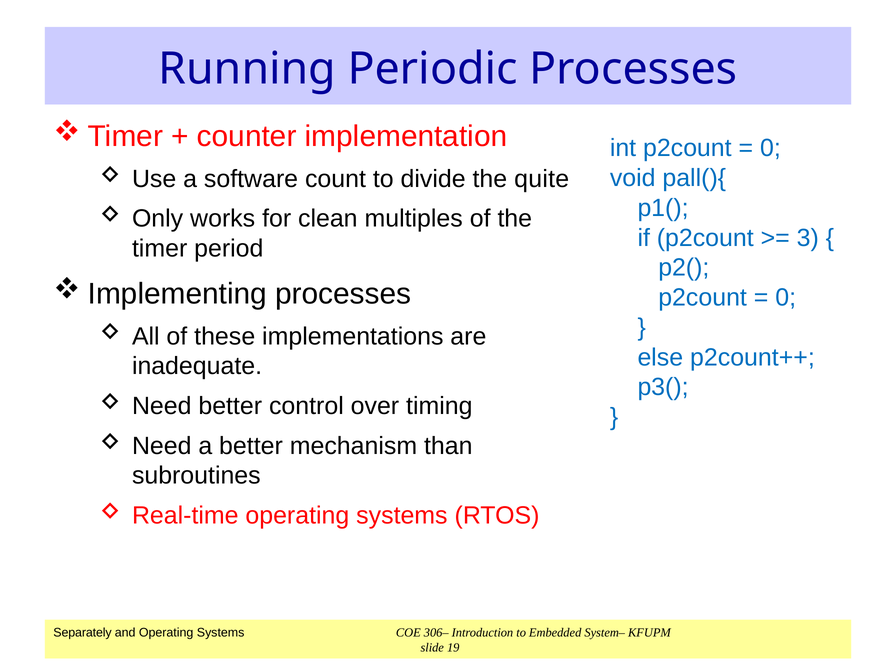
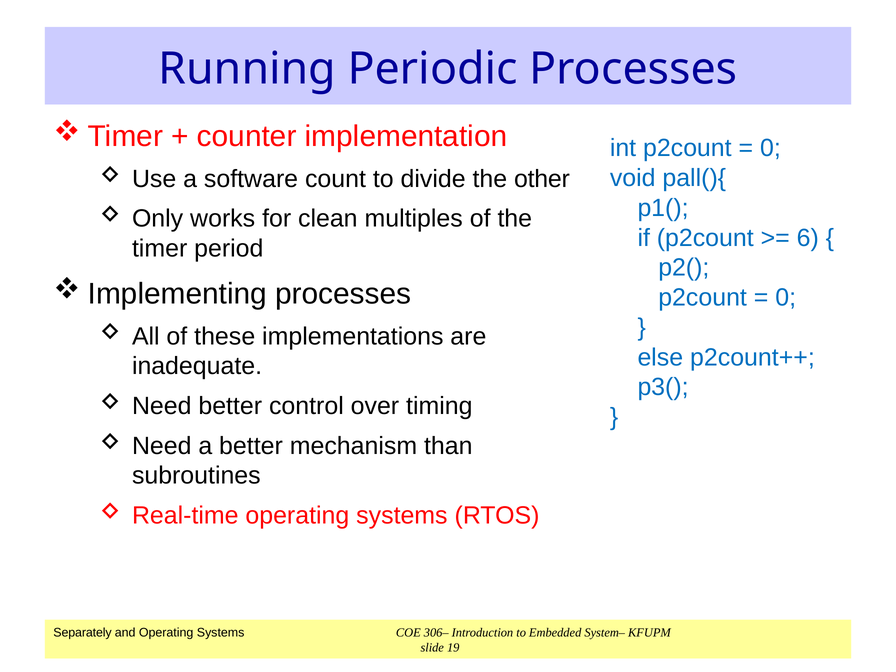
quite: quite -> other
3: 3 -> 6
